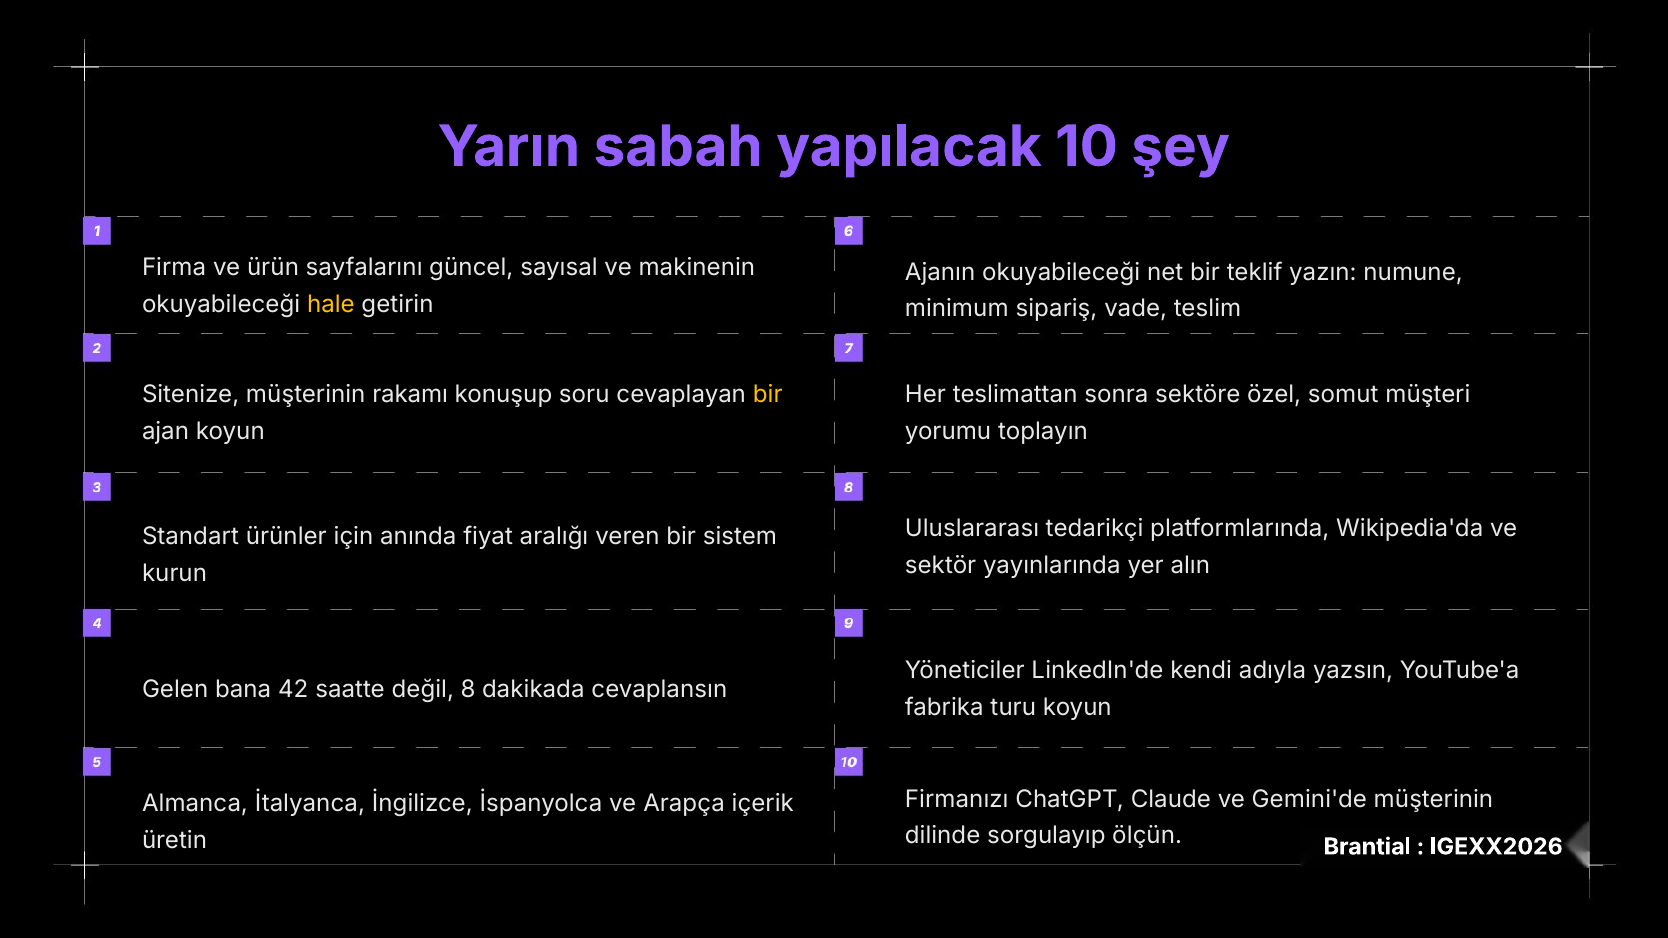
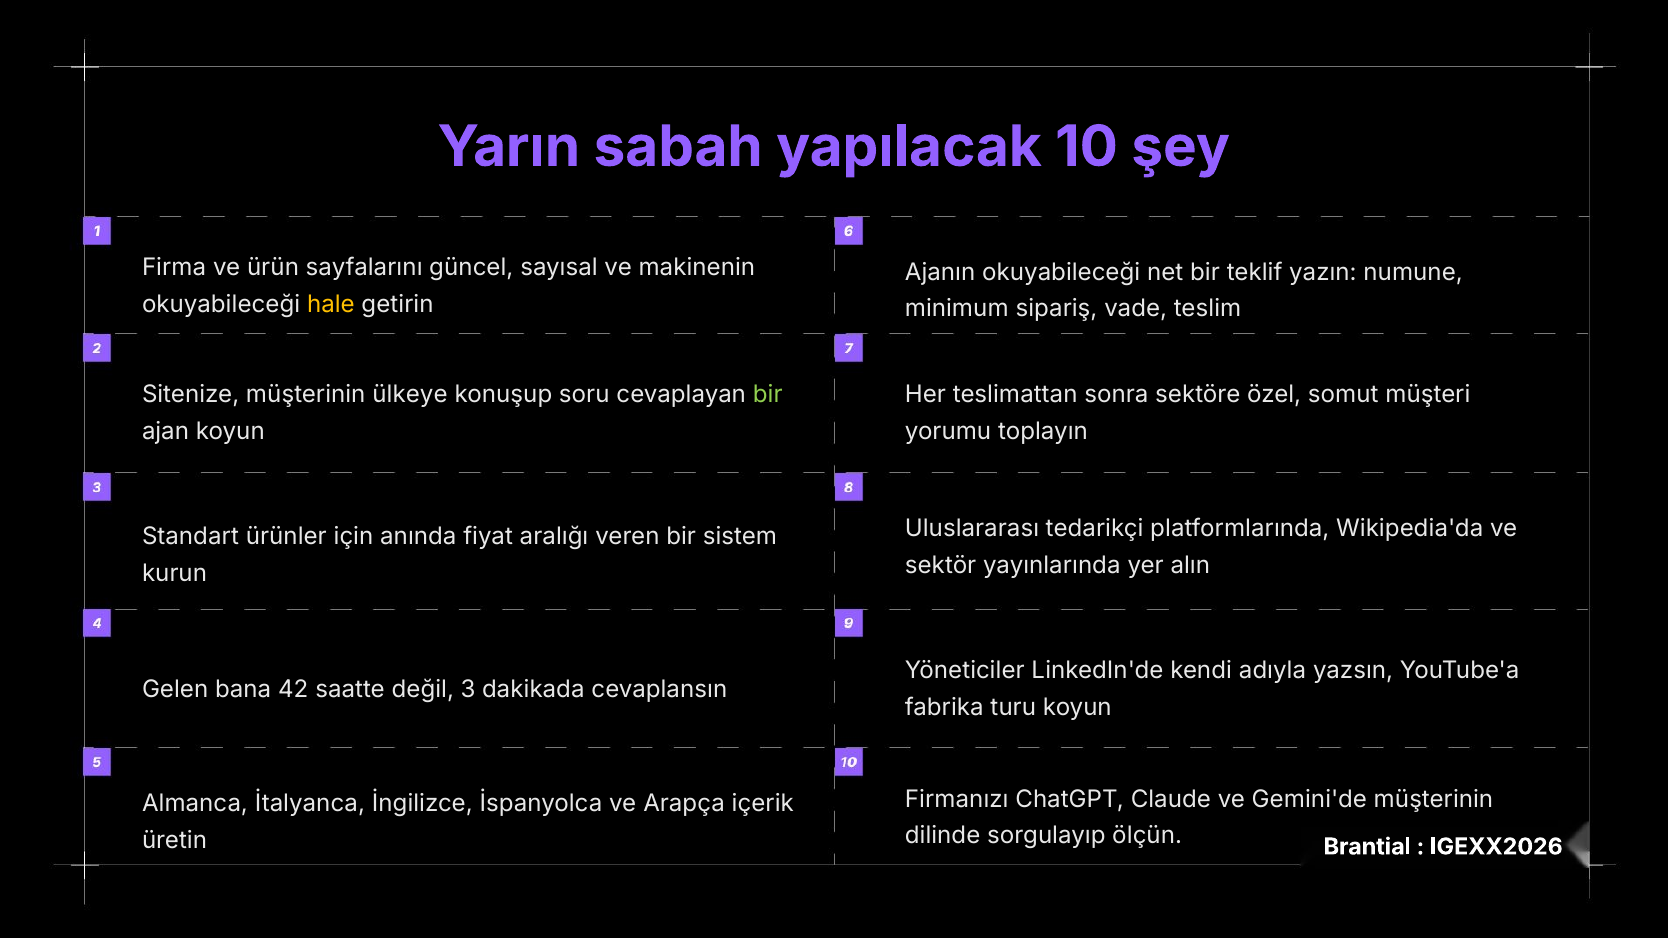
rakamı: rakamı -> ülkeye
bir at (768, 395) colour: yellow -> light green
8: 8 -> 3
